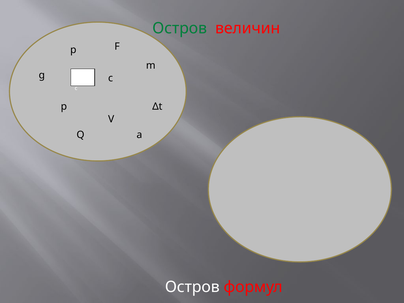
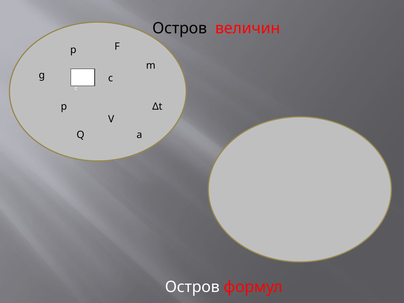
Остров at (180, 28) colour: green -> black
